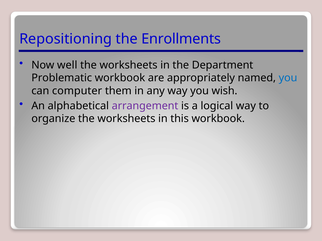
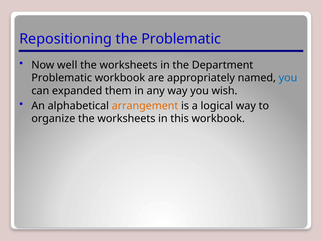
the Enrollments: Enrollments -> Problematic
computer: computer -> expanded
arrangement colour: purple -> orange
